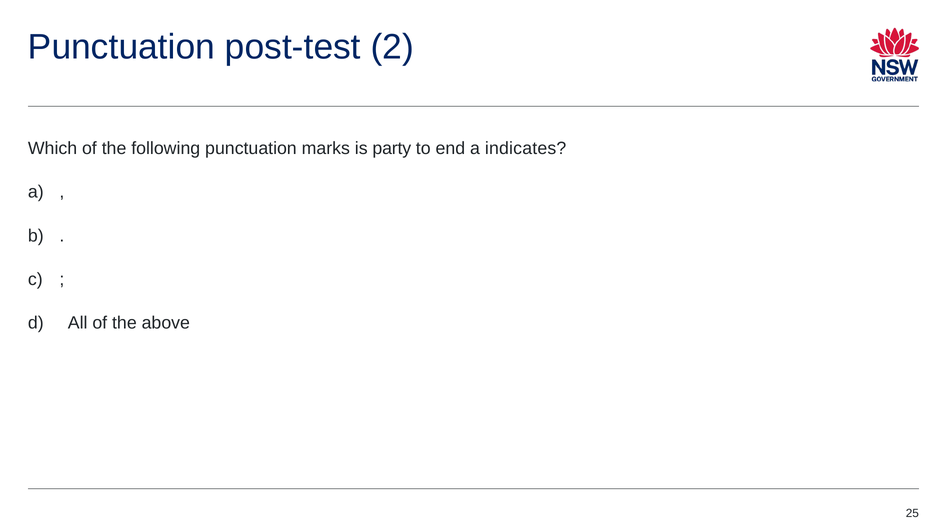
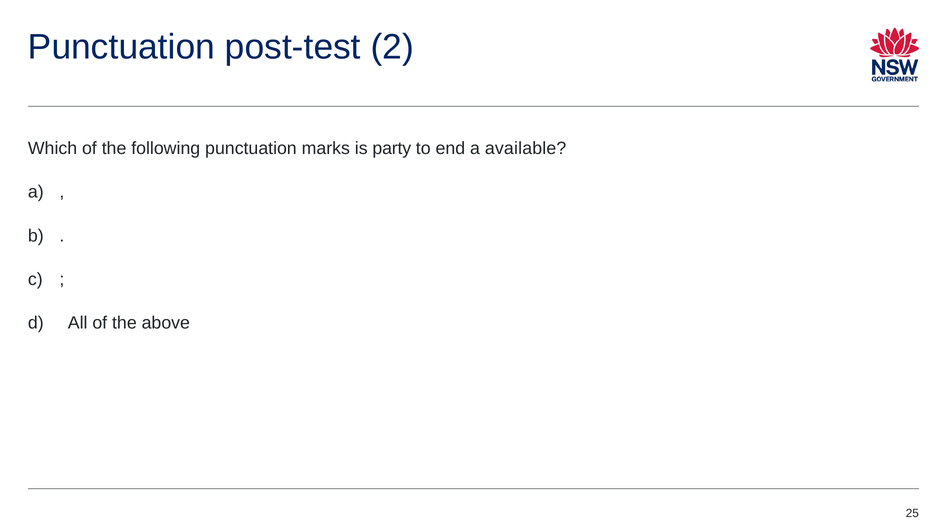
indicates: indicates -> available
